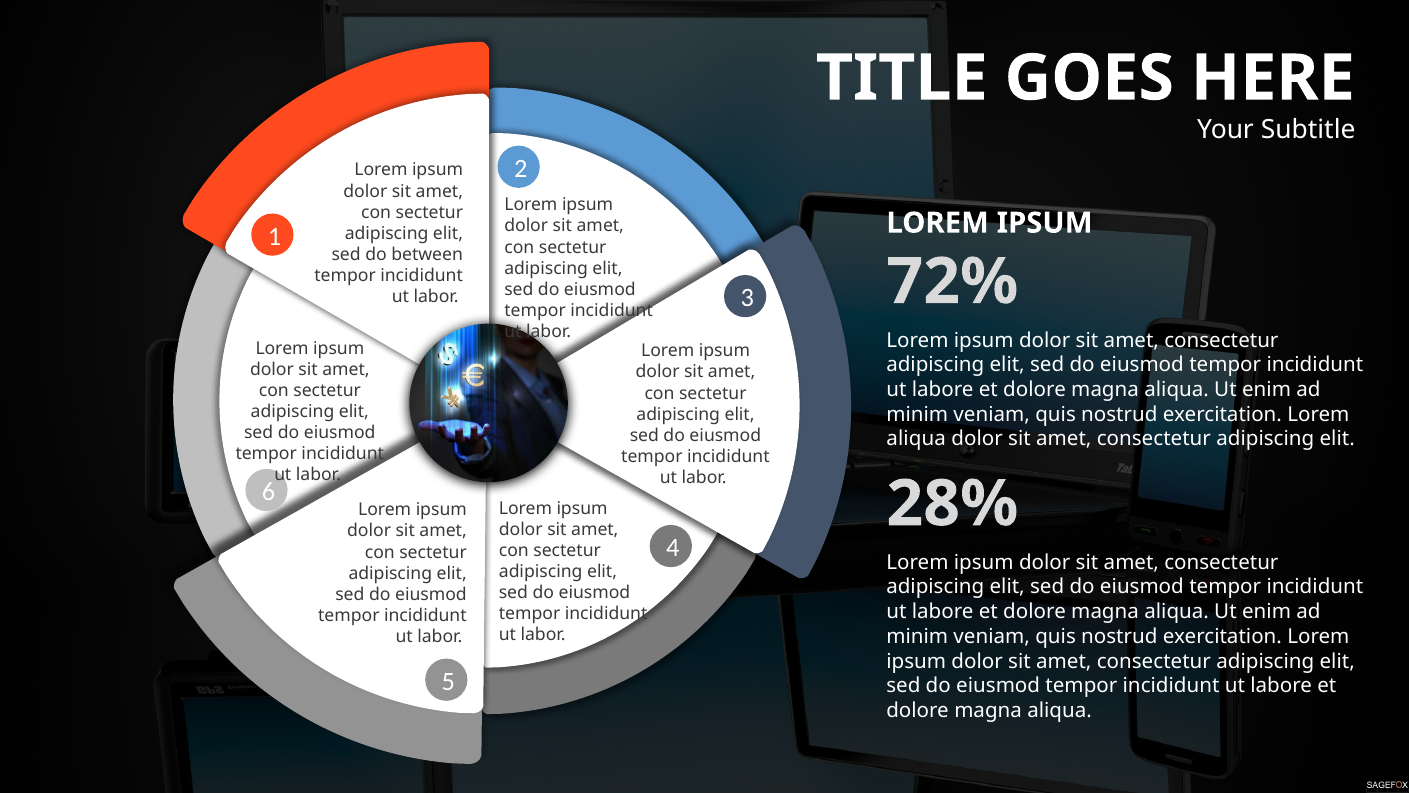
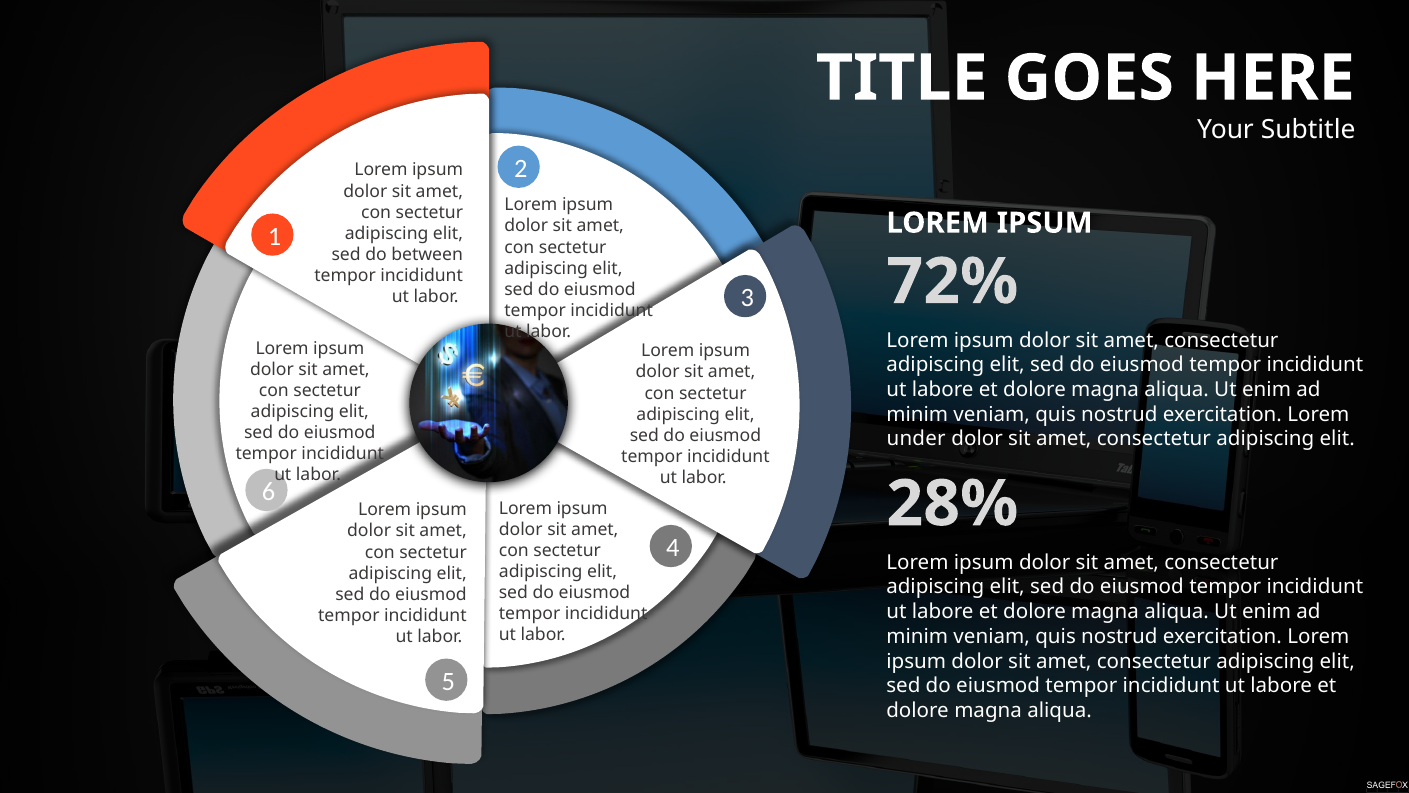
aliqua at (916, 439): aliqua -> under
